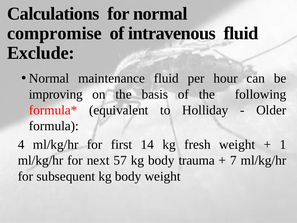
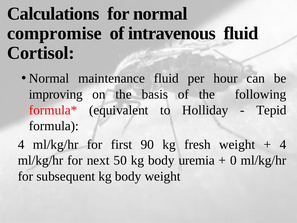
Exclude: Exclude -> Cortisol
Older: Older -> Tepid
14: 14 -> 90
1 at (283, 144): 1 -> 4
57: 57 -> 50
trauma: trauma -> uremia
7: 7 -> 0
